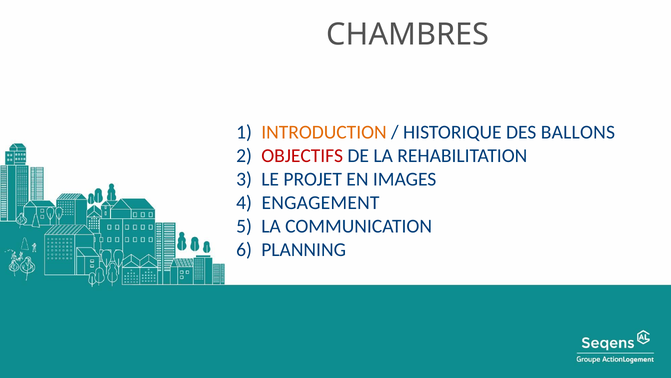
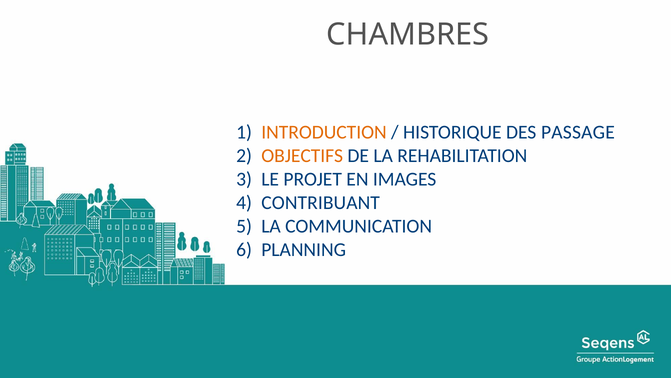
BALLONS: BALLONS -> PASSAGE
OBJECTIFS colour: red -> orange
ENGAGEMENT: ENGAGEMENT -> CONTRIBUANT
